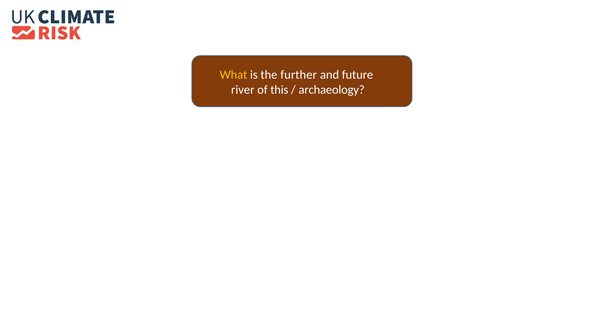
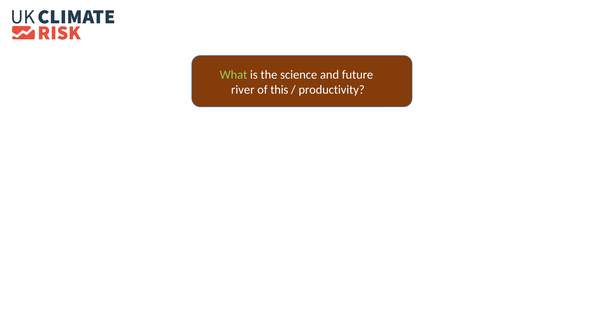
What colour: yellow -> light green
further: further -> science
archaeology: archaeology -> productivity
